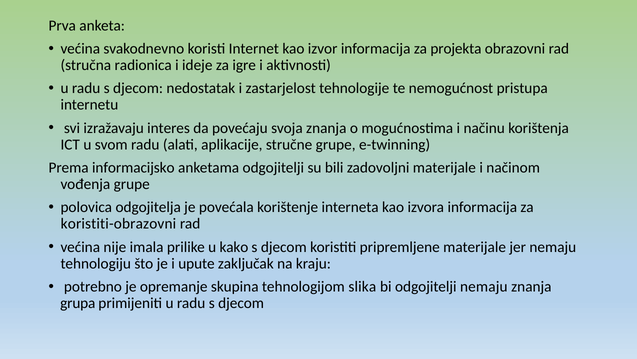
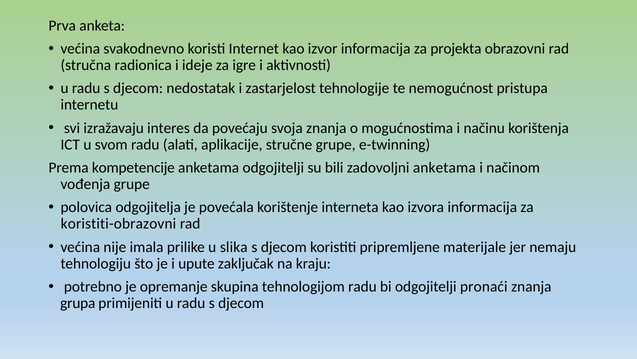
informacijsko: informacijsko -> kompetencije
zadovoljni materijale: materijale -> anketama
kako: kako -> slika
tehnologijom slika: slika -> radu
odgojitelji nemaju: nemaju -> pronaći
